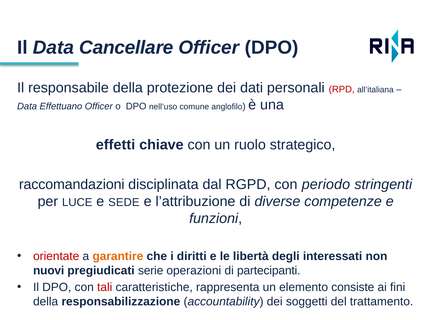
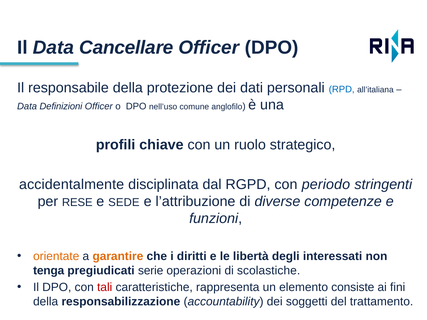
RPD colour: red -> blue
Effettuano: Effettuano -> Definizioni
effetti: effetti -> profili
raccomandazioni: raccomandazioni -> accidentalmente
LUCE: LUCE -> RESE
orientate colour: red -> orange
nuovi: nuovi -> tenga
partecipanti: partecipanti -> scolastiche
